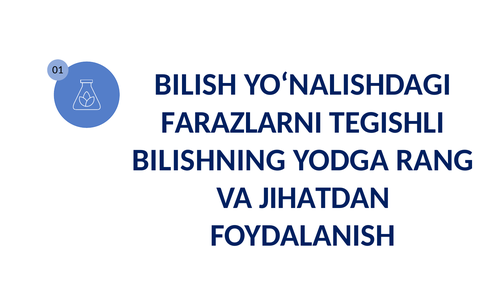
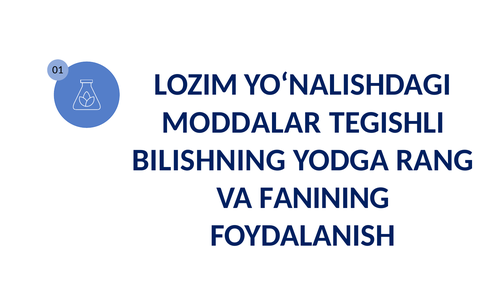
BILISH: BILISH -> LOZIM
FARAZLARNI: FARAZLARNI -> MODDALAR
JIHATDAN: JIHATDAN -> FANINING
